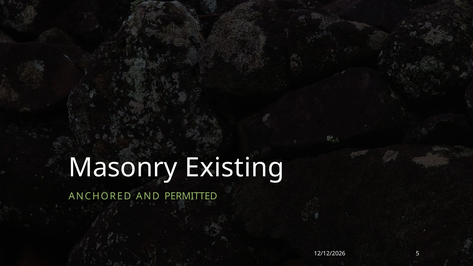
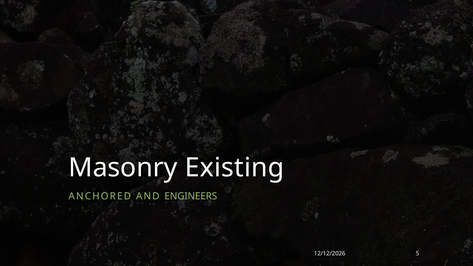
PERMITTED: PERMITTED -> ENGINEERS
